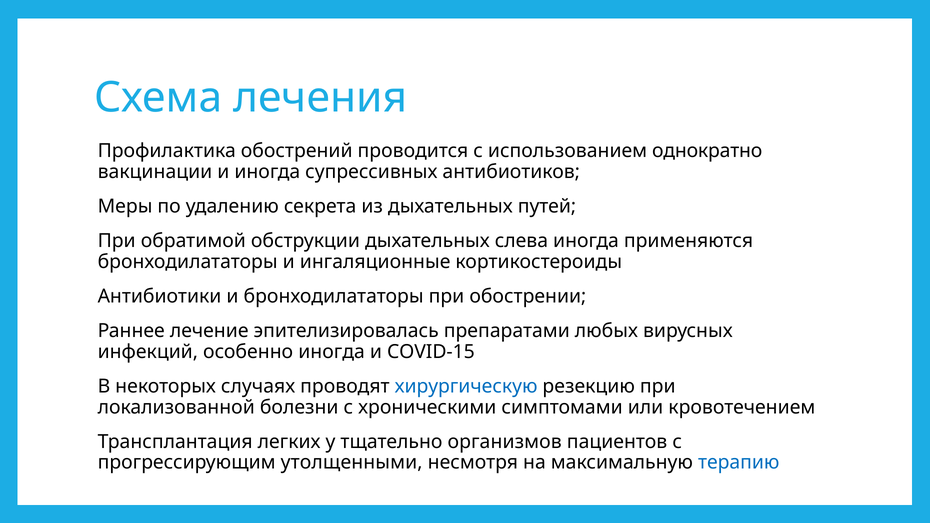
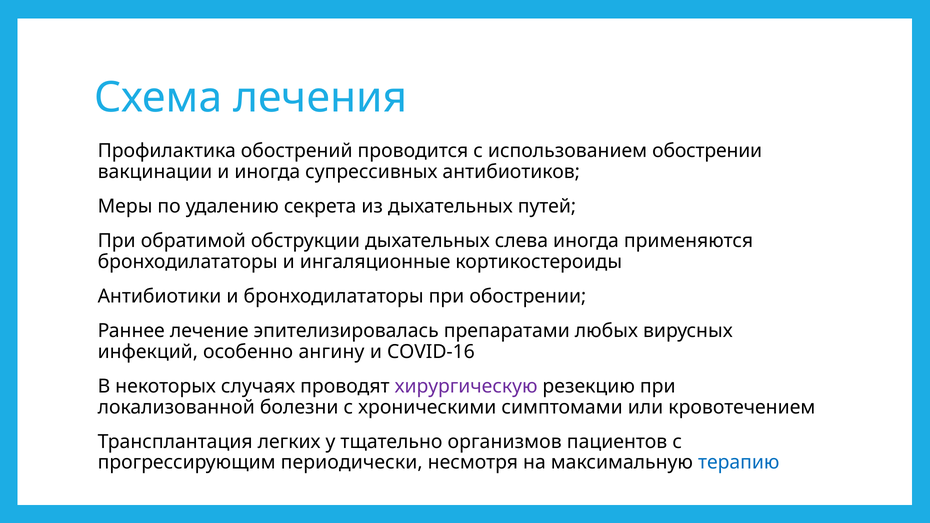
использованием однократно: однократно -> обострении
особенно иногда: иногда -> ангину
COVID-15: COVID-15 -> COVID-16
хирургическую colour: blue -> purple
утолщенными: утолщенными -> периодически
